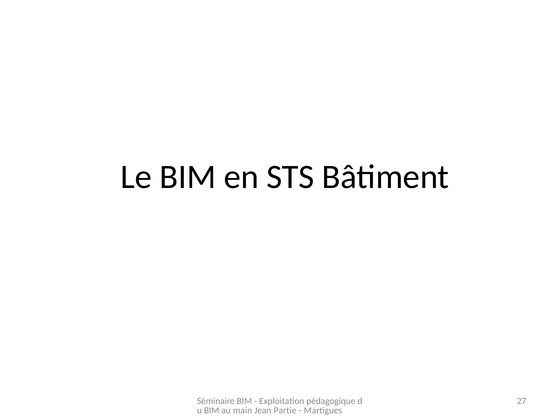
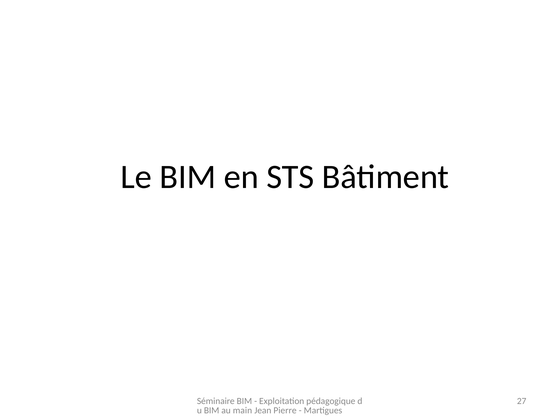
Partie: Partie -> Pierre
